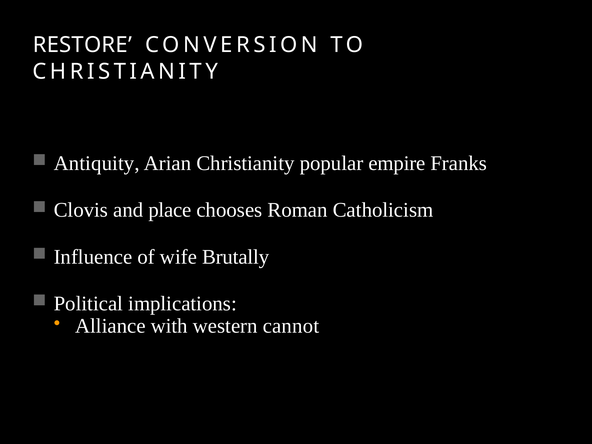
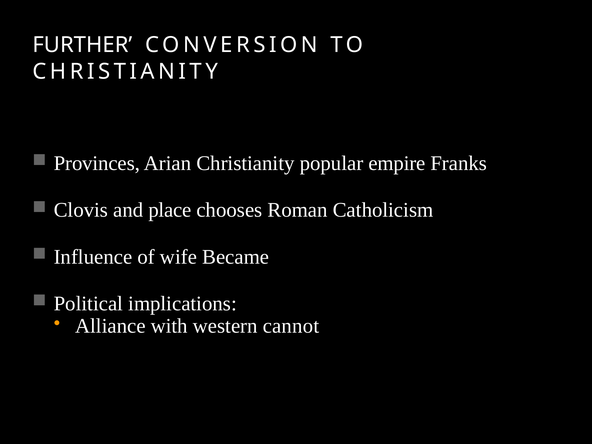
RESTORE: RESTORE -> FURTHER
Antiquity: Antiquity -> Provinces
Brutally: Brutally -> Became
